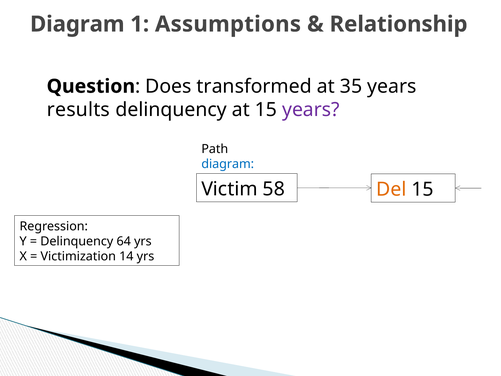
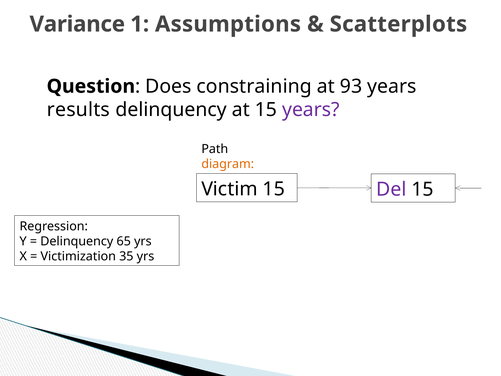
Diagram at (77, 24): Diagram -> Variance
Relationship: Relationship -> Scatterplots
transformed: transformed -> constraining
35: 35 -> 93
diagram at (228, 164) colour: blue -> orange
Victim 58: 58 -> 15
Del colour: orange -> purple
64: 64 -> 65
14: 14 -> 35
